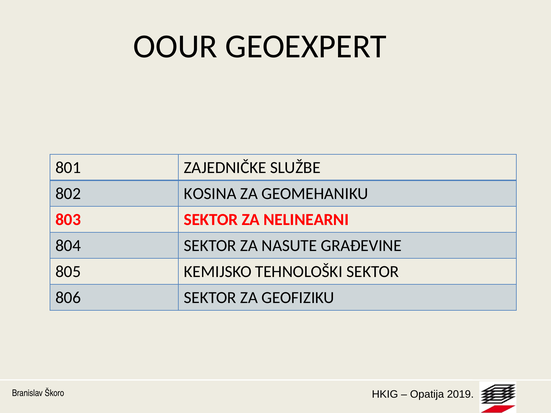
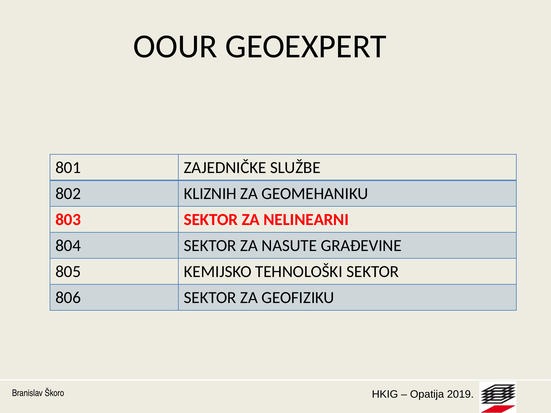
KOSINA: KOSINA -> KLIZNIH
